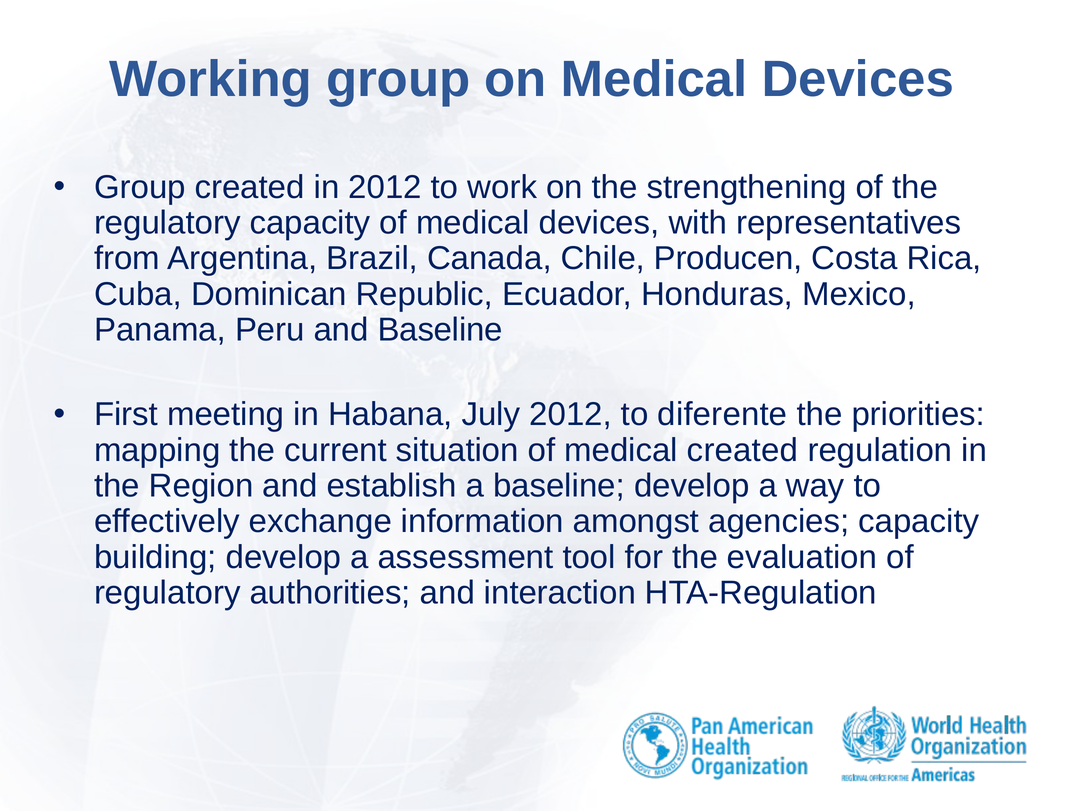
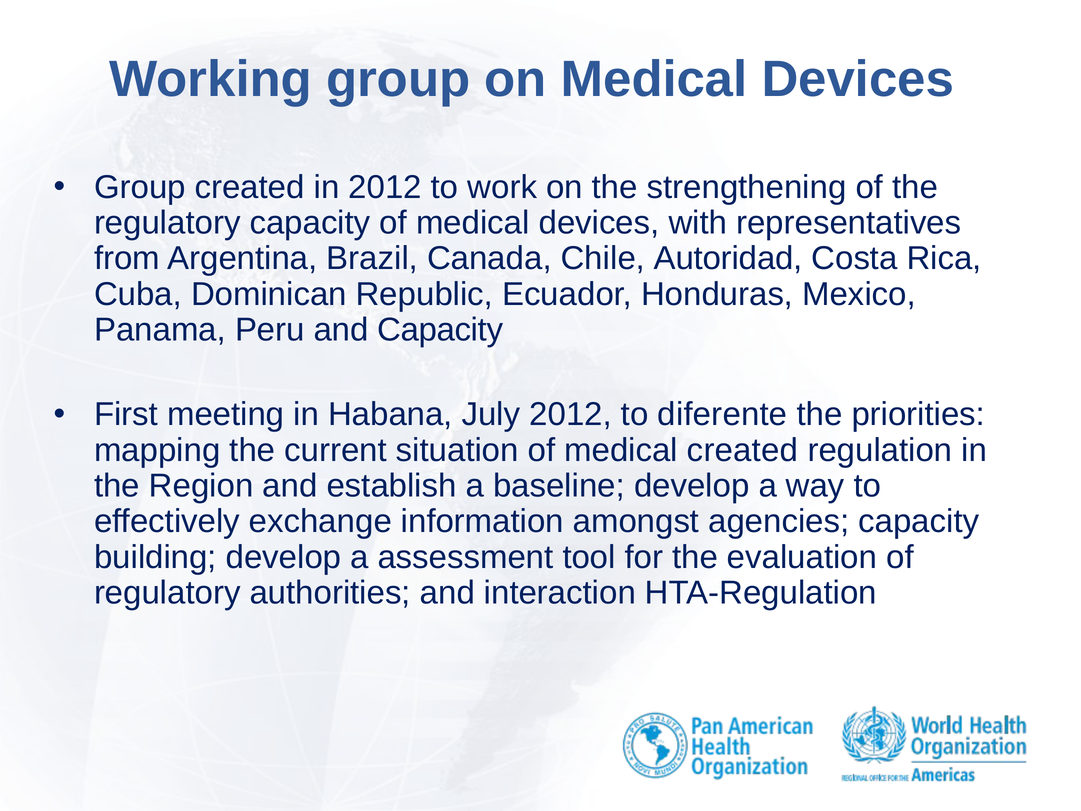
Producen: Producen -> Autoridad
and Baseline: Baseline -> Capacity
